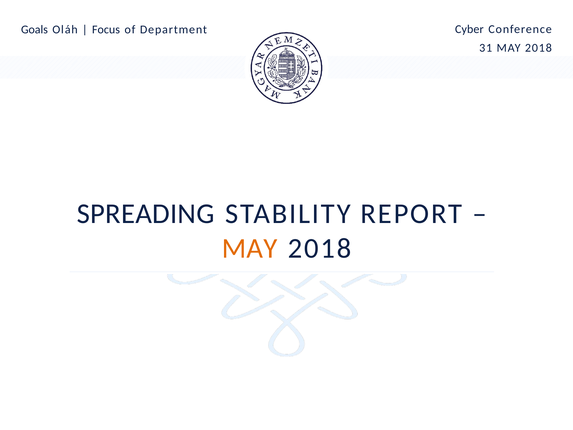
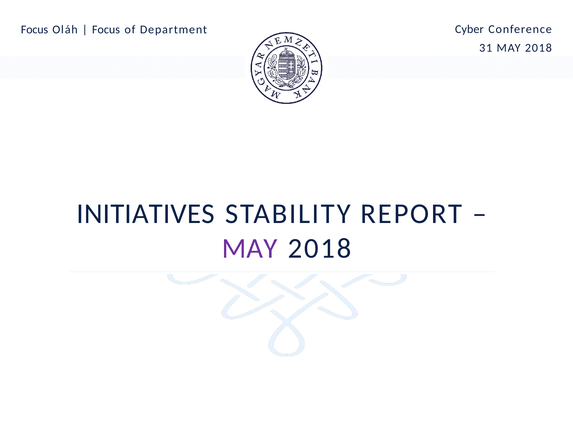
Goals at (34, 29): Goals -> Focus
SPREADING: SPREADING -> INITIATIVES
MAY at (250, 248) colour: orange -> purple
